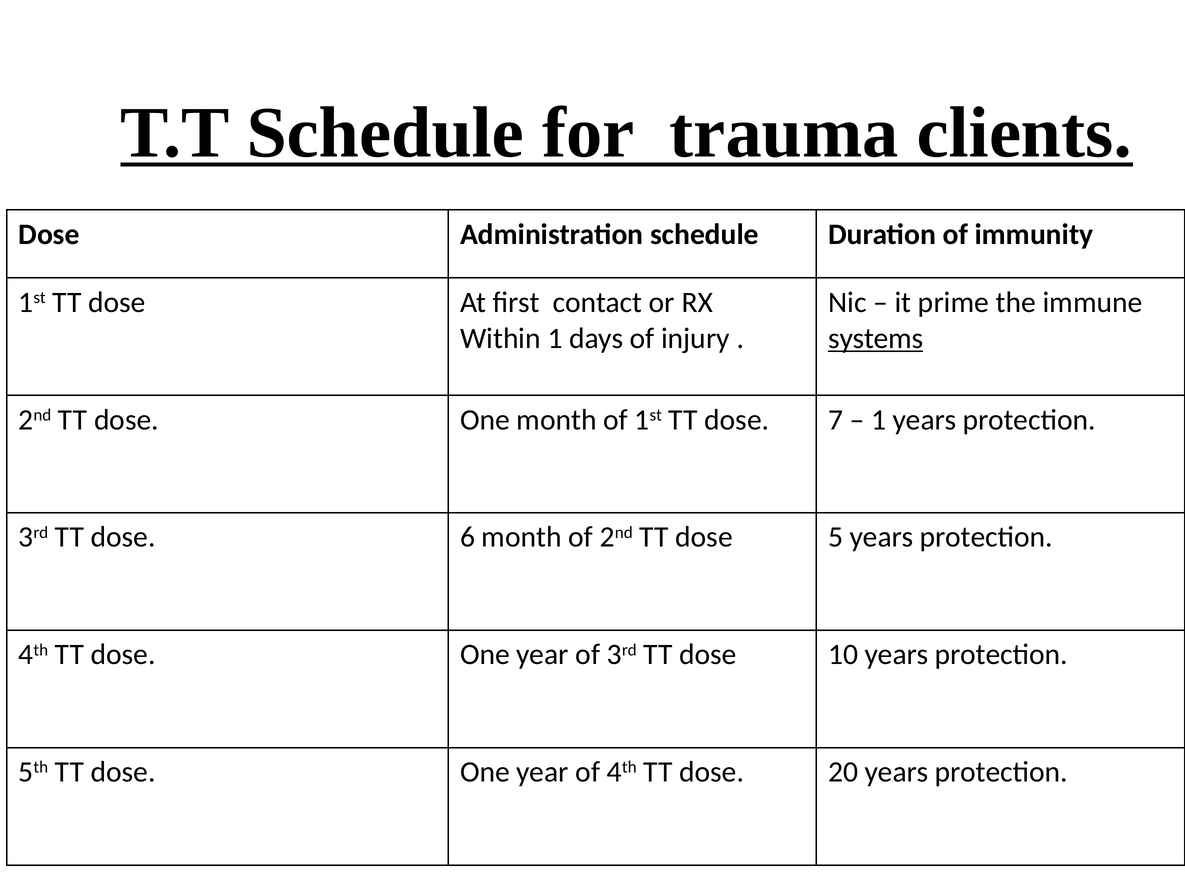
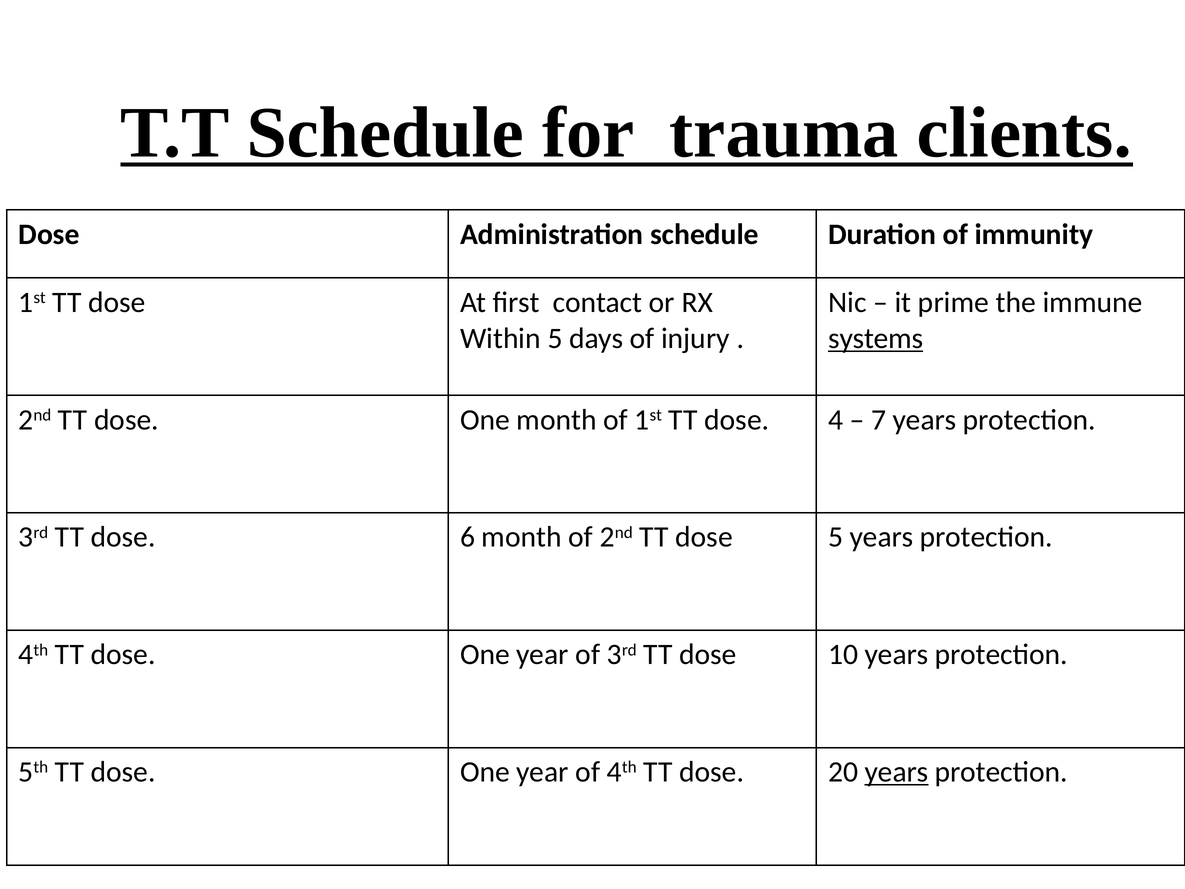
Within 1: 1 -> 5
7: 7 -> 4
1 at (879, 420): 1 -> 7
years at (897, 772) underline: none -> present
